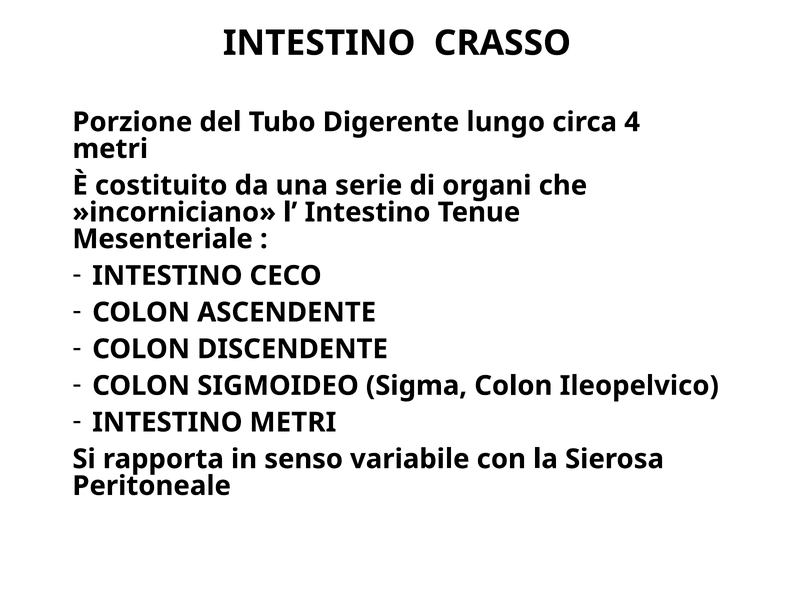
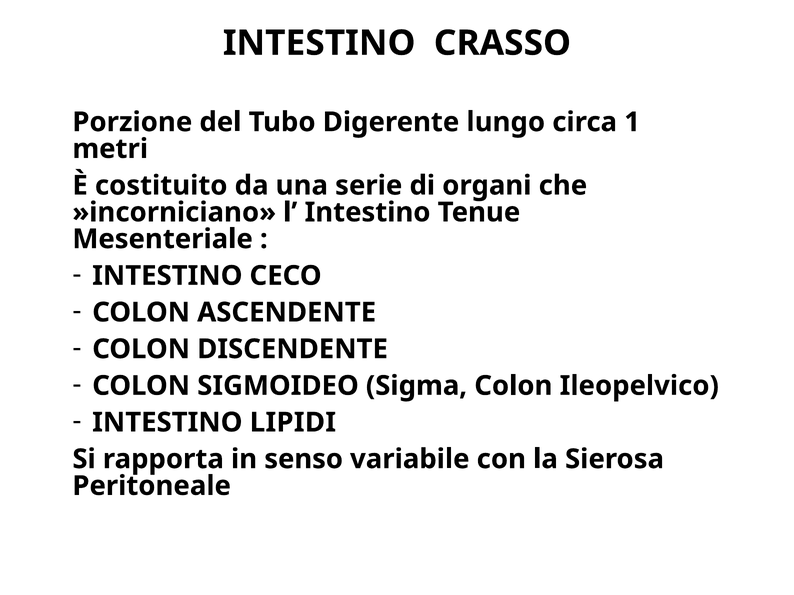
4: 4 -> 1
INTESTINO METRI: METRI -> LIPIDI
